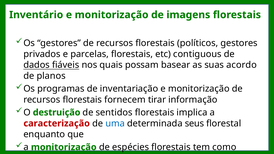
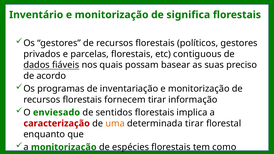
imagens: imagens -> significa
suas acordo: acordo -> preciso
planos at (51, 76): planos -> acordo
destruição: destruição -> enviesado
uma colour: blue -> orange
determinada seus: seus -> tirar
